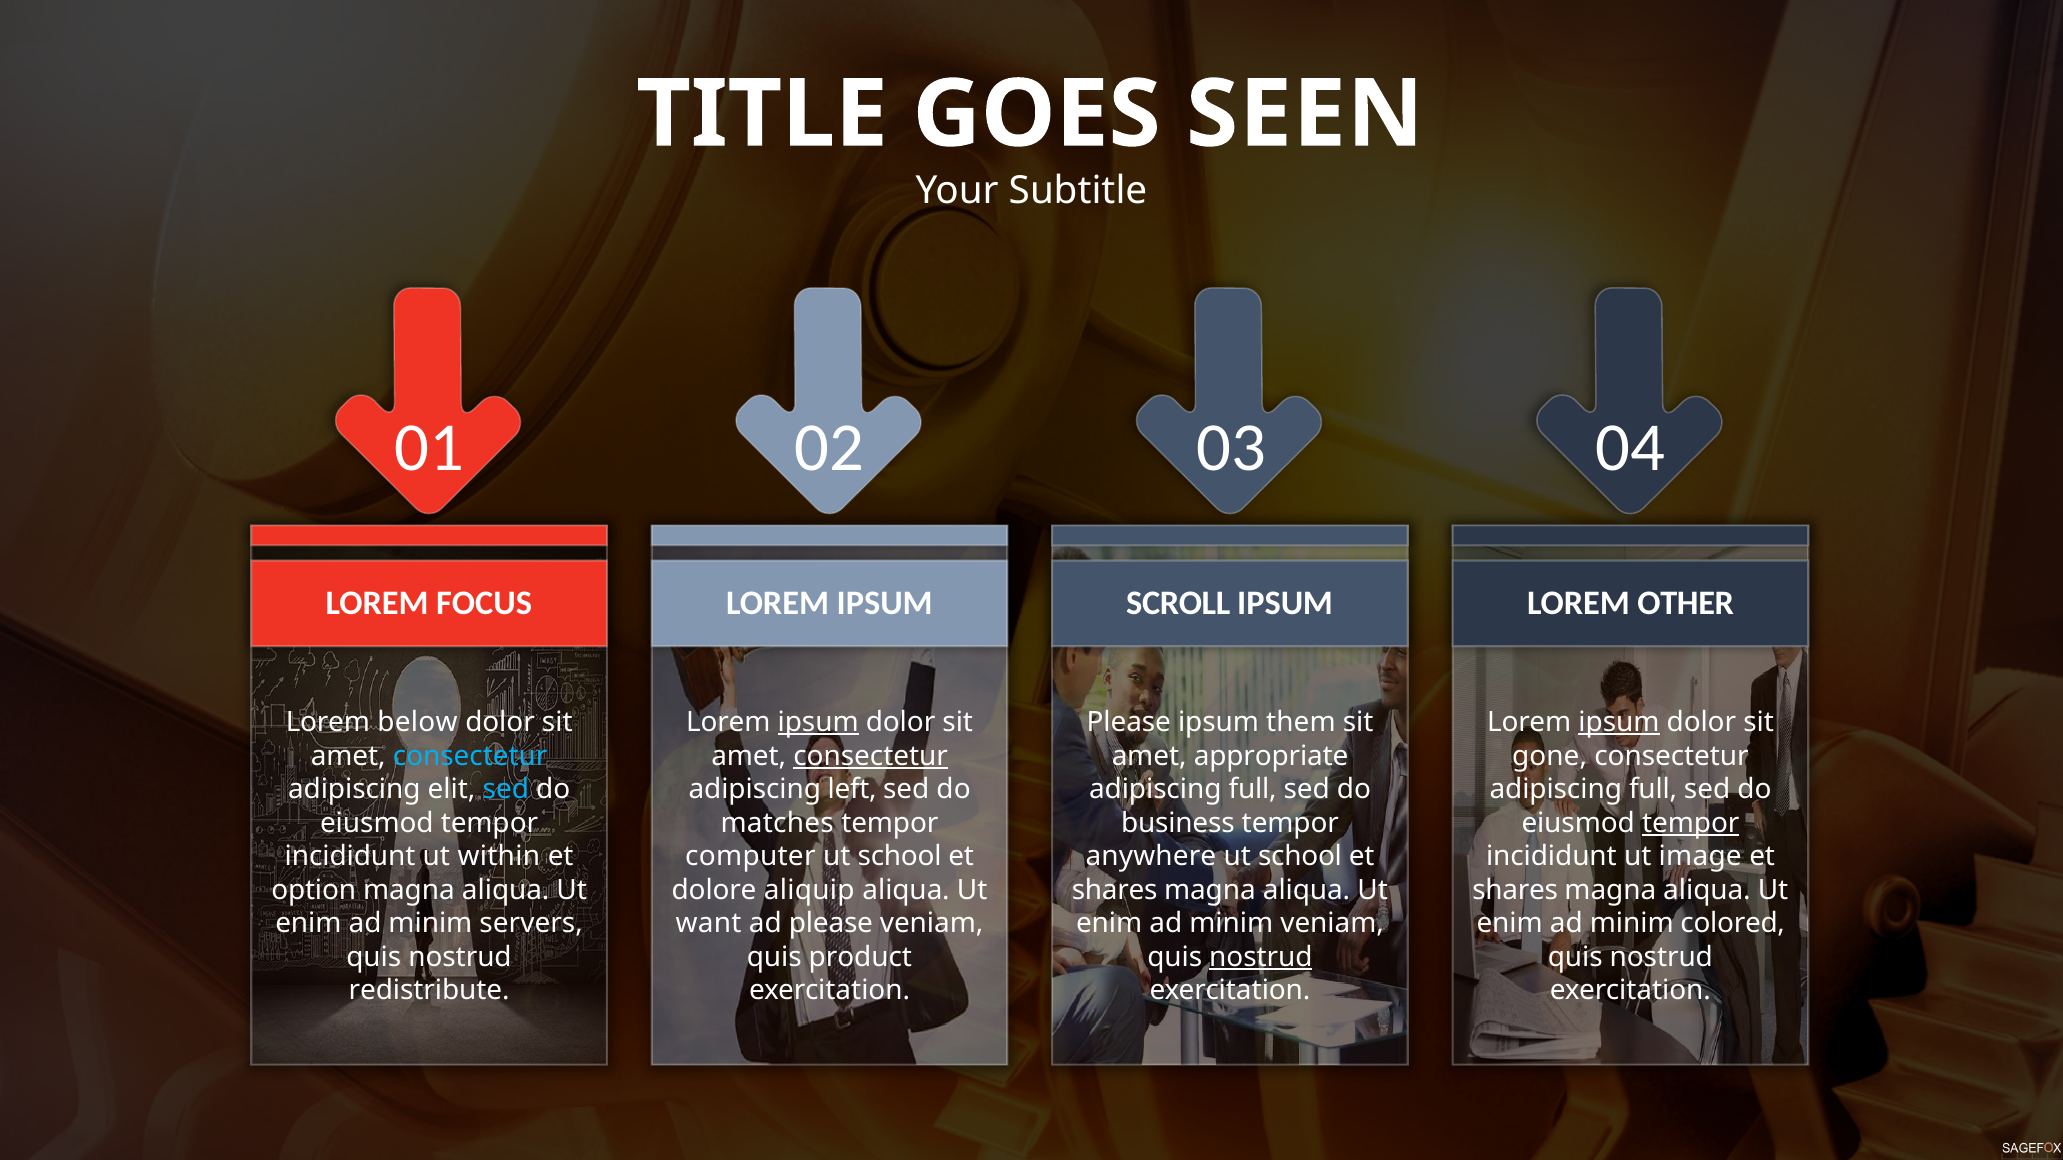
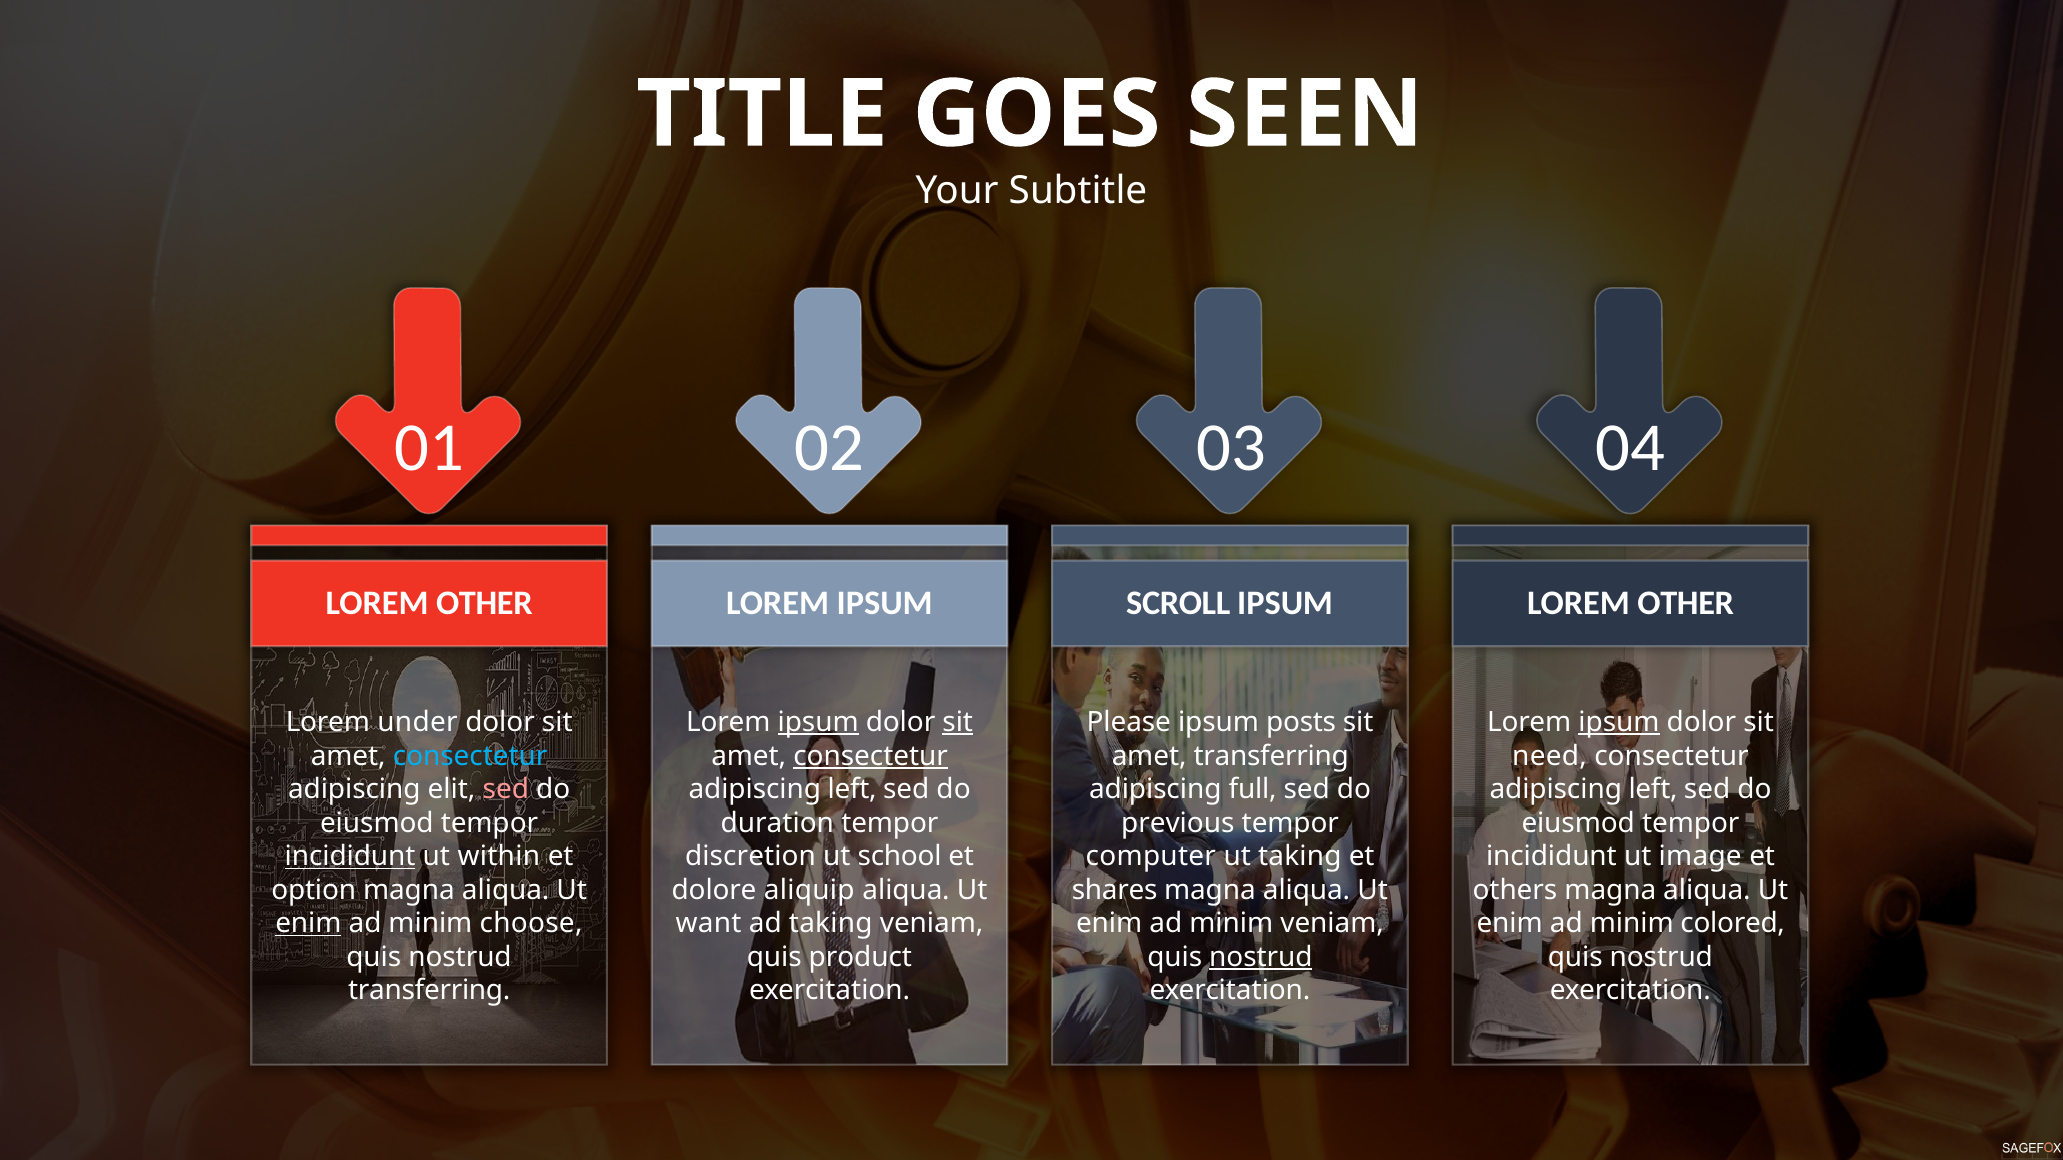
FOCUS at (484, 603): FOCUS -> OTHER
below: below -> under
sit at (958, 723) underline: none -> present
them: them -> posts
amet appropriate: appropriate -> transferring
gone: gone -> need
sed at (506, 790) colour: light blue -> pink
full at (1653, 790): full -> left
matches: matches -> duration
business: business -> previous
tempor at (1691, 823) underline: present -> none
incididunt at (350, 857) underline: none -> present
computer: computer -> discretion
anywhere: anywhere -> computer
school at (1300, 857): school -> taking
shares at (1515, 890): shares -> others
enim at (308, 924) underline: none -> present
servers: servers -> choose
ad please: please -> taking
redistribute at (429, 991): redistribute -> transferring
